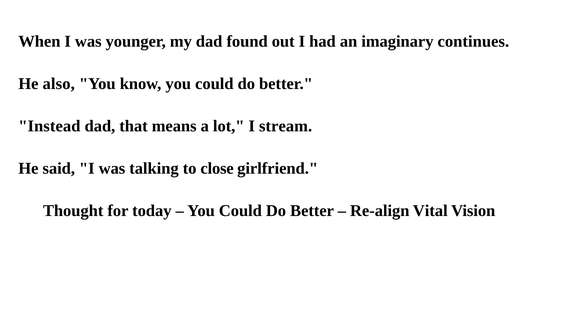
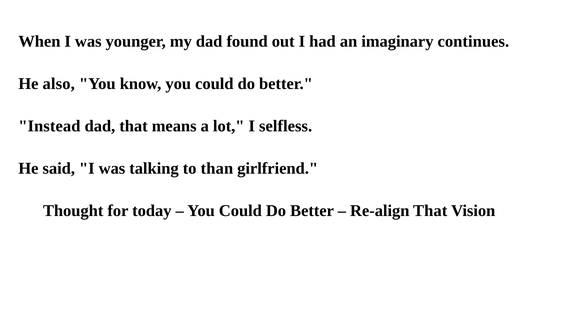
stream: stream -> selfless
close: close -> than
Re-align Vital: Vital -> That
